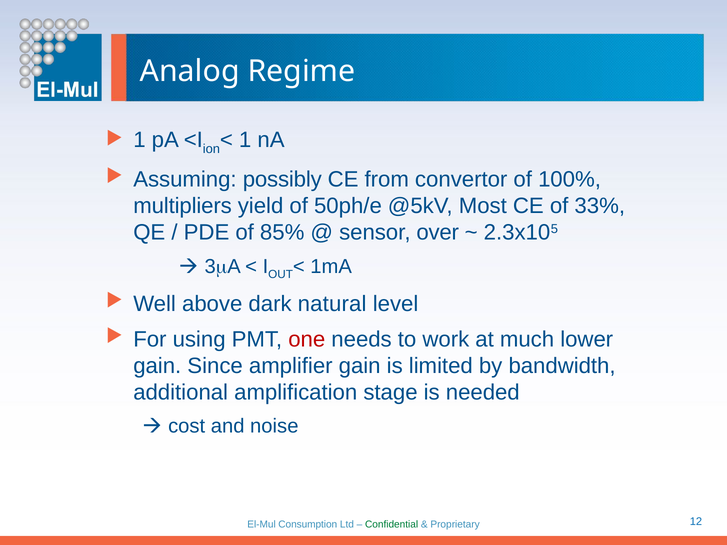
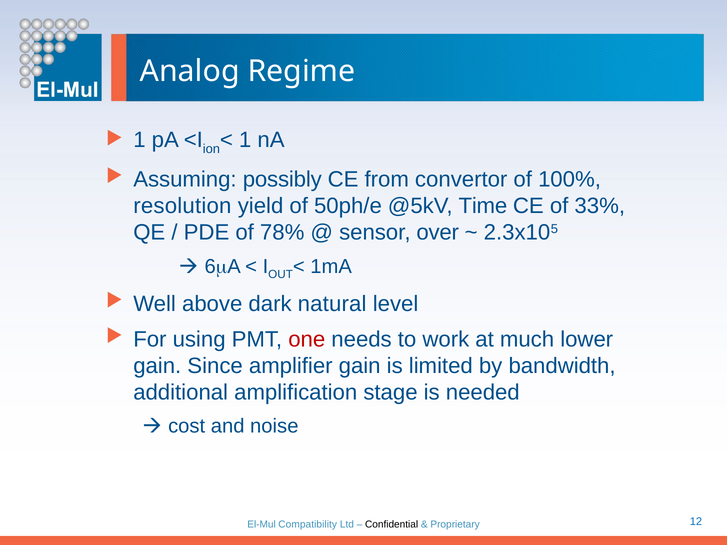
multipliers: multipliers -> resolution
Most: Most -> Time
85%: 85% -> 78%
3: 3 -> 6
Consumption: Consumption -> Compatibility
Confidential colour: green -> black
